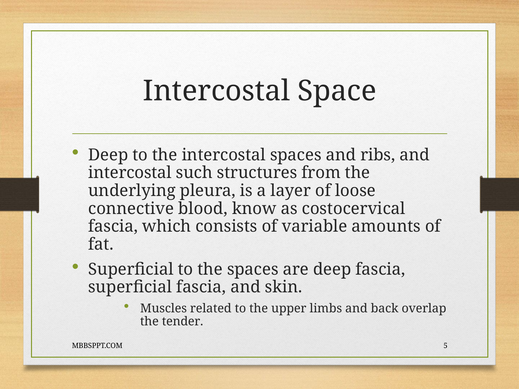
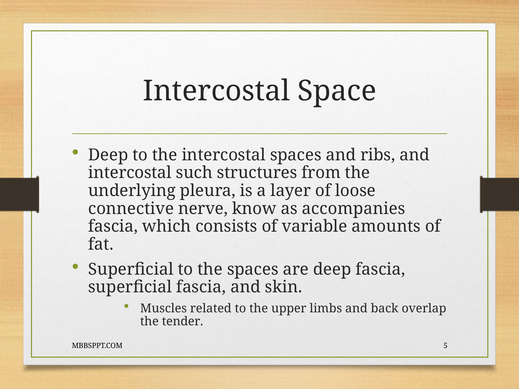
blood: blood -> nerve
costocervical: costocervical -> accompanies
